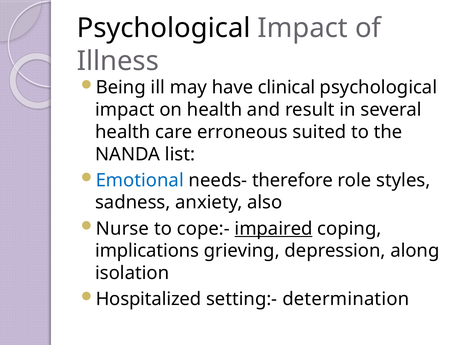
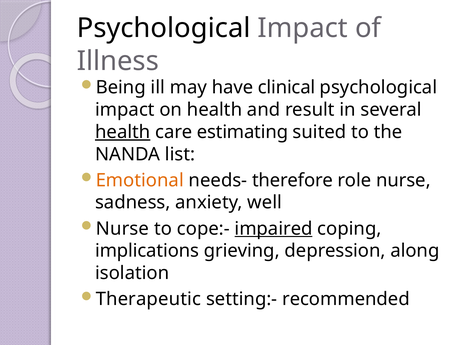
health at (123, 132) underline: none -> present
erroneous: erroneous -> estimating
Emotional colour: blue -> orange
role styles: styles -> nurse
also: also -> well
Hospitalized: Hospitalized -> Therapeutic
determination: determination -> recommended
